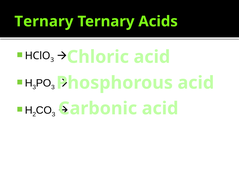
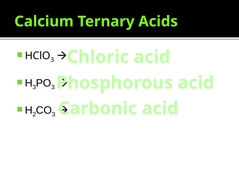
Ternary at (44, 21): Ternary -> Calcium
